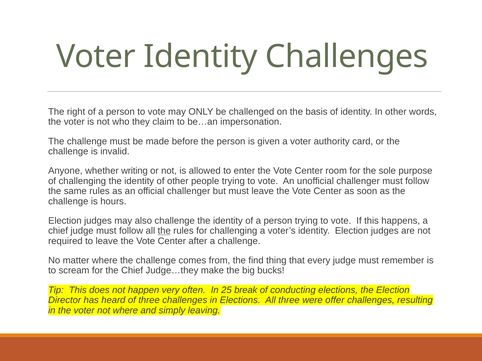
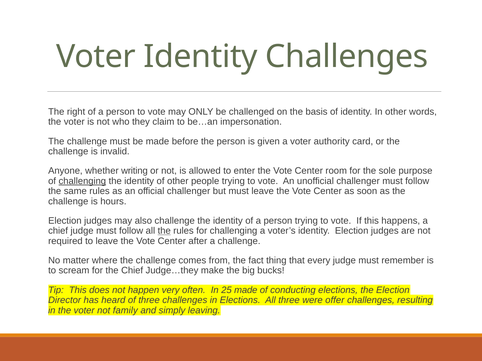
challenging at (82, 181) underline: none -> present
find: find -> fact
25 break: break -> made
not where: where -> family
